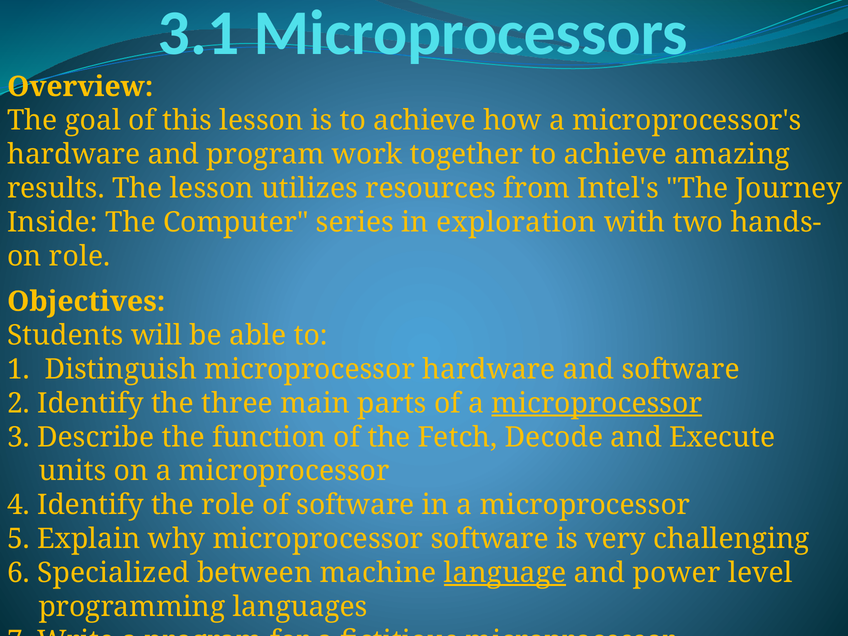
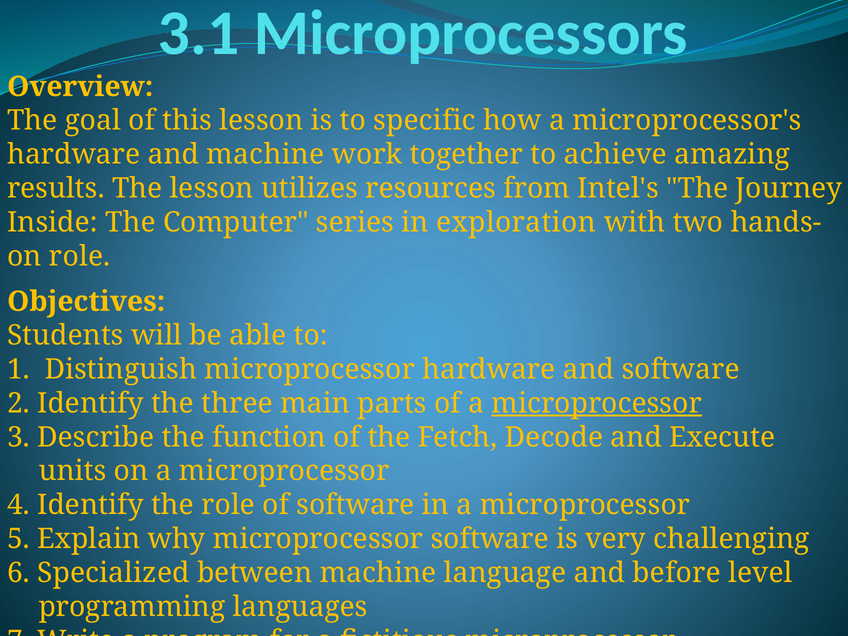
is to achieve: achieve -> specific
and program: program -> machine
language underline: present -> none
power: power -> before
